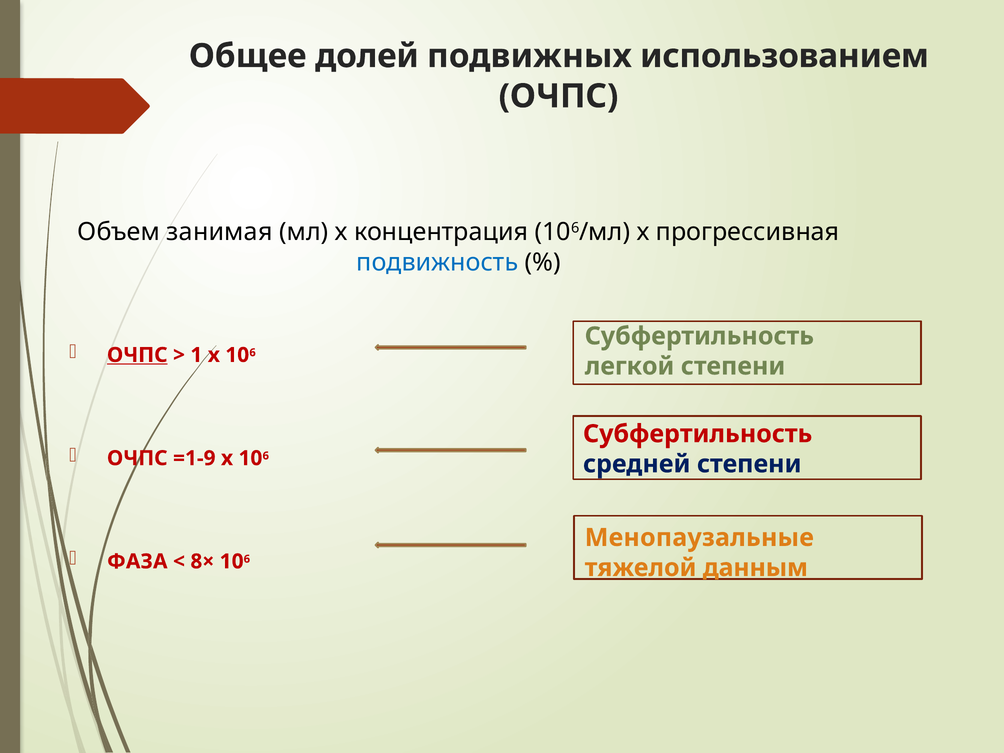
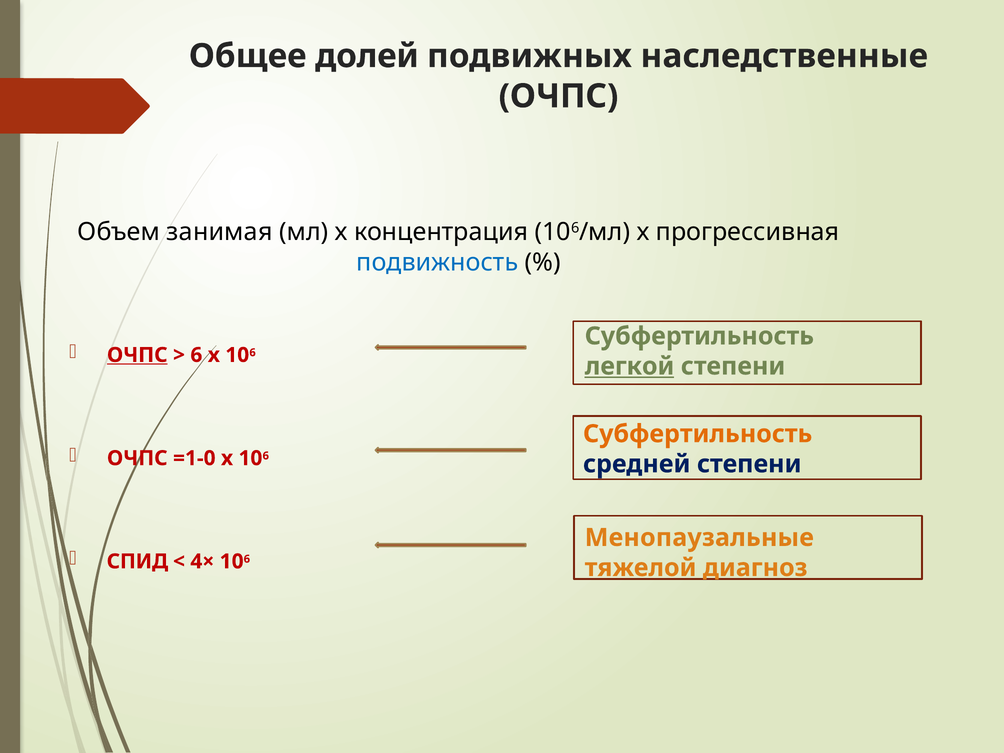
использованием: использованием -> наследственные
1: 1 -> 6
легкой underline: none -> present
Субфертильность at (698, 434) colour: red -> orange
=1-9: =1-9 -> =1-0
ФАЗА: ФАЗА -> СПИД
8×: 8× -> 4×
данным: данным -> диагноз
